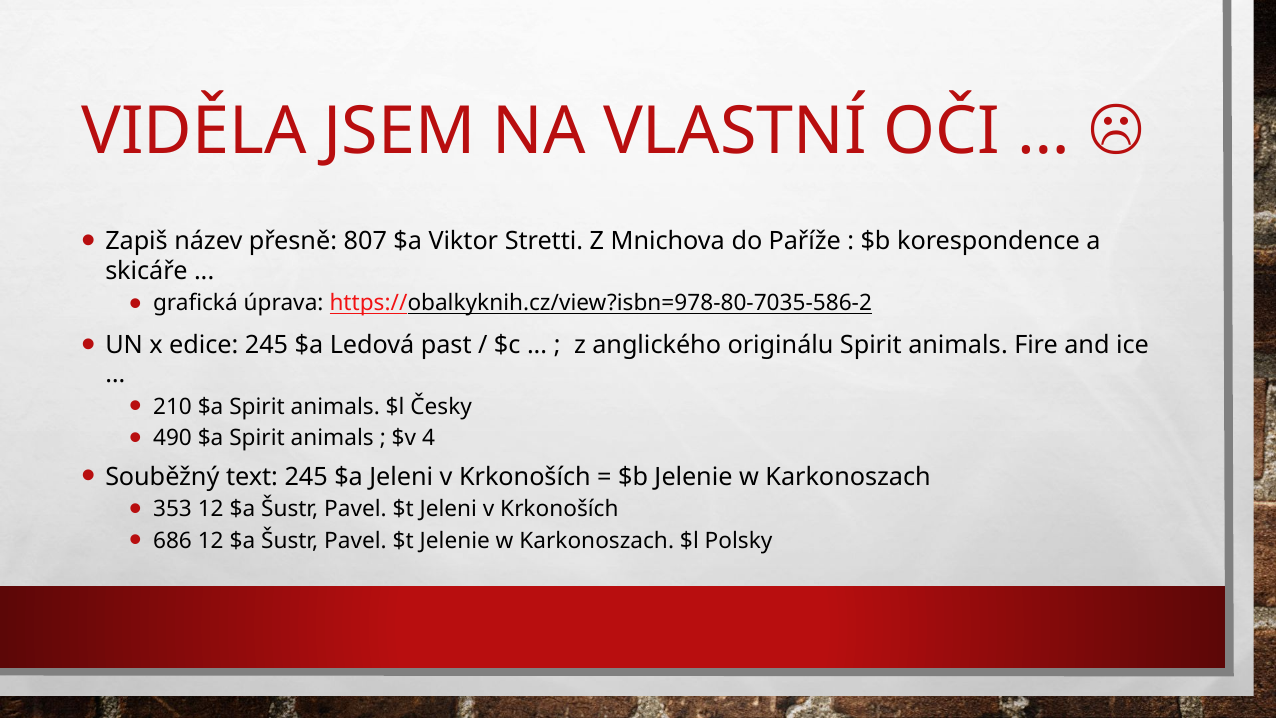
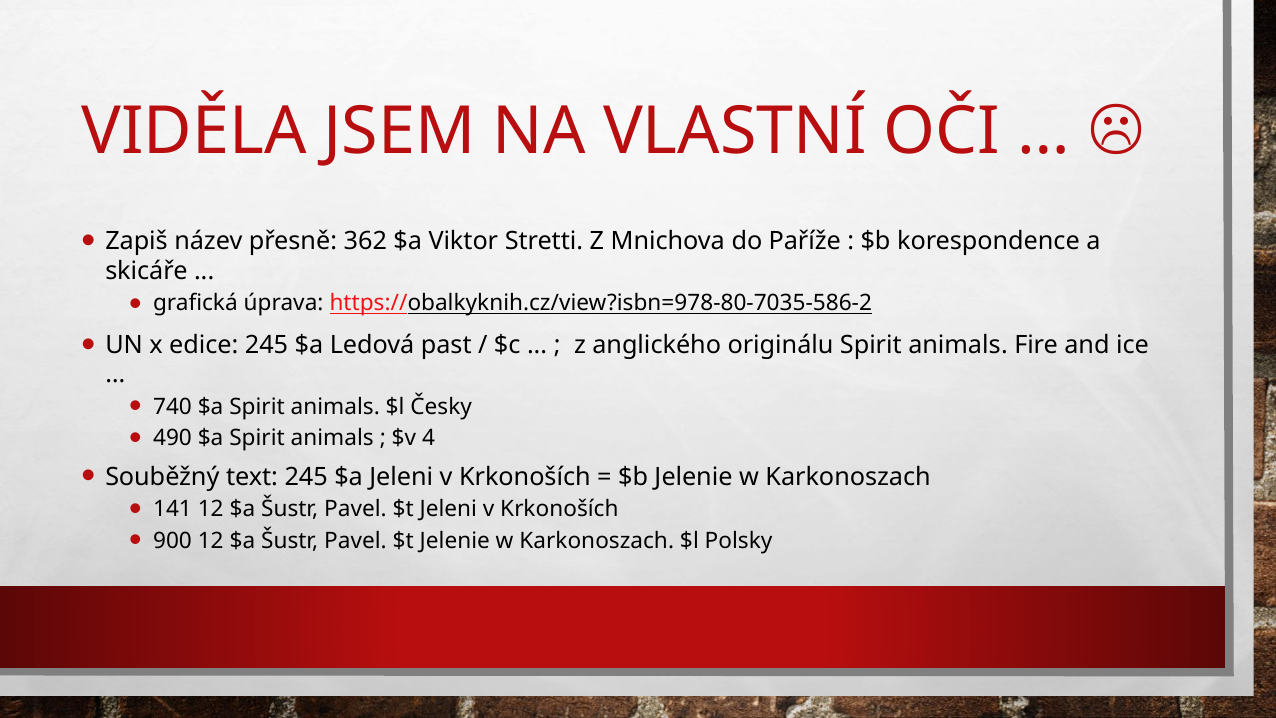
807: 807 -> 362
210: 210 -> 740
353: 353 -> 141
686: 686 -> 900
